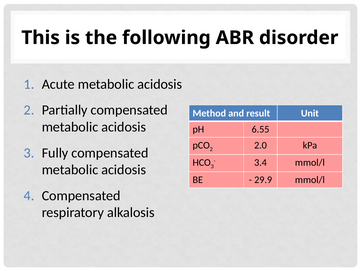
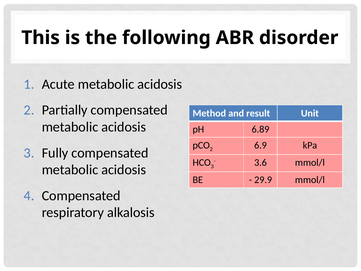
6.55: 6.55 -> 6.89
2.0: 2.0 -> 6.9
3.4: 3.4 -> 3.6
